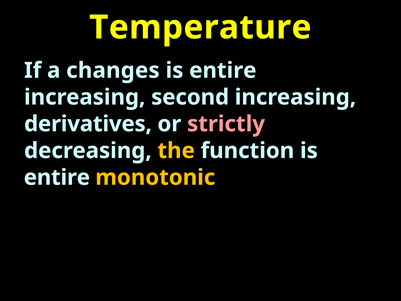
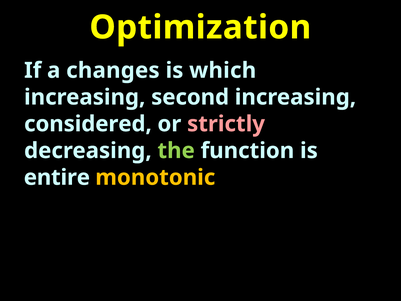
Temperature: Temperature -> Optimization
entire at (223, 70): entire -> which
derivatives: derivatives -> considered
the colour: yellow -> light green
